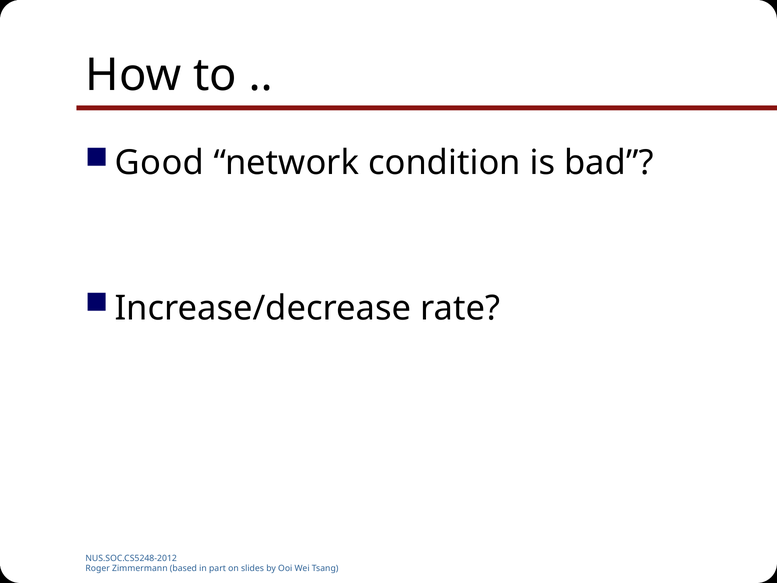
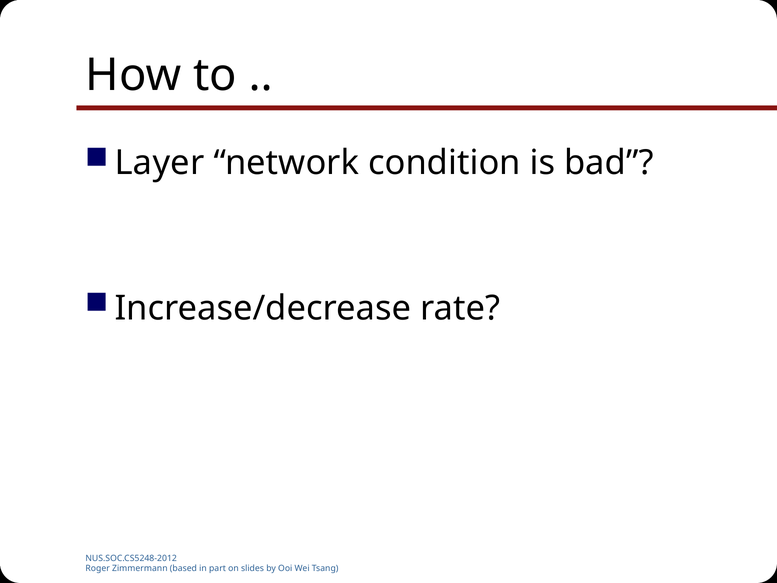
Good: Good -> Layer
